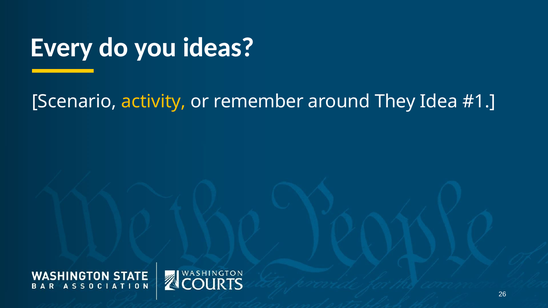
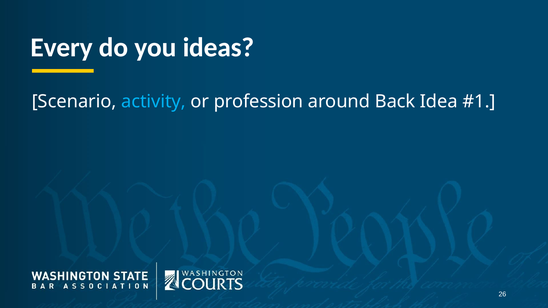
activity colour: yellow -> light blue
remember: remember -> profession
They: They -> Back
